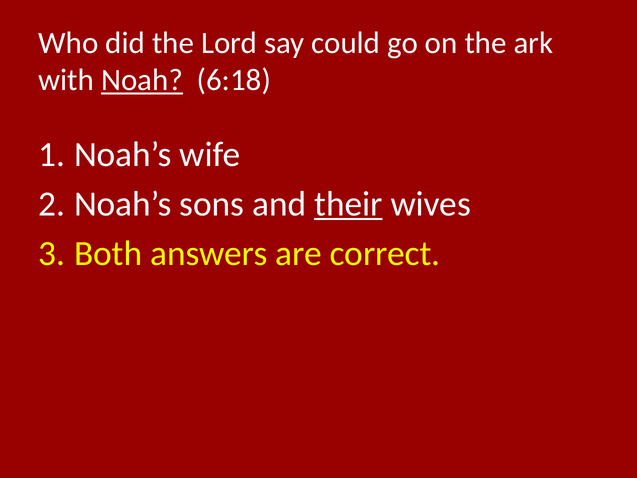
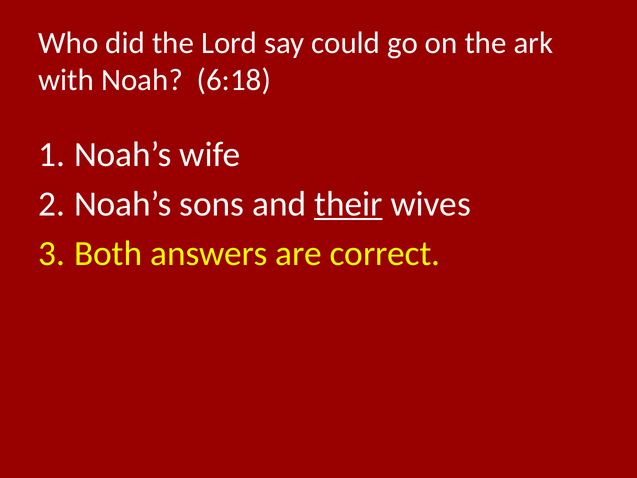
Noah underline: present -> none
